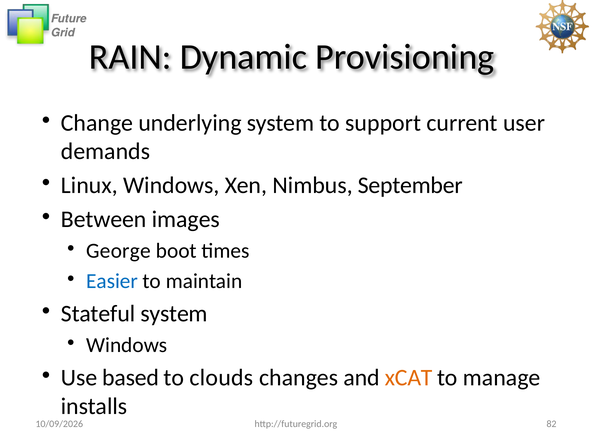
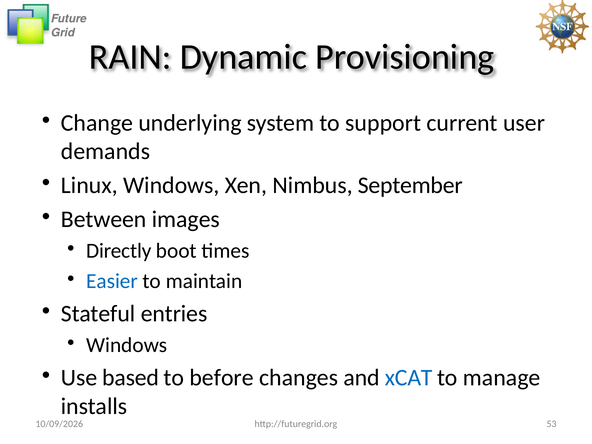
George: George -> Directly
Stateful system: system -> entries
clouds: clouds -> before
xCAT colour: orange -> blue
82: 82 -> 53
